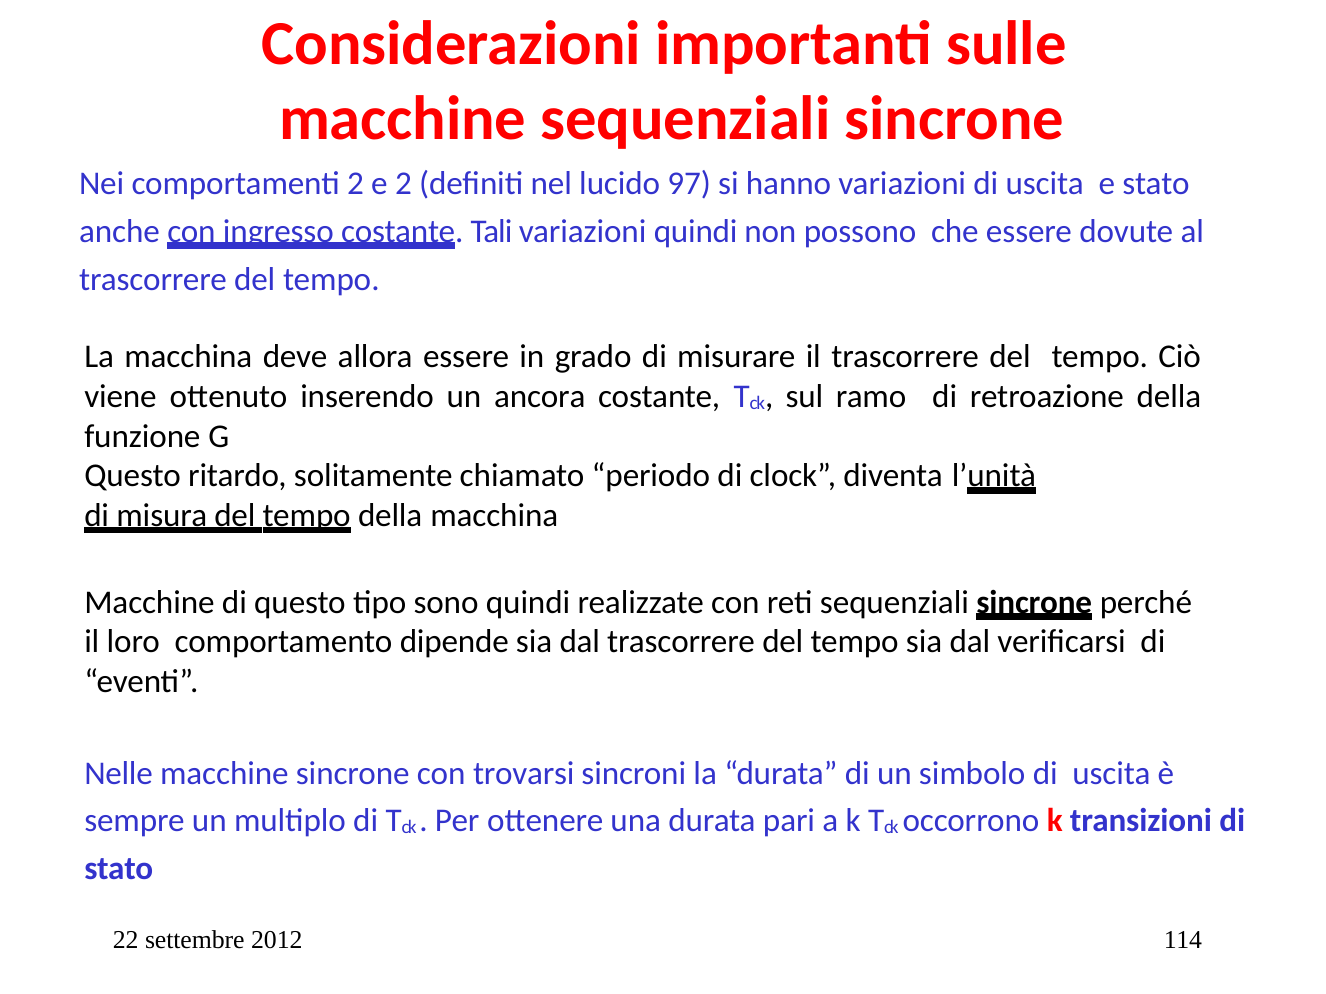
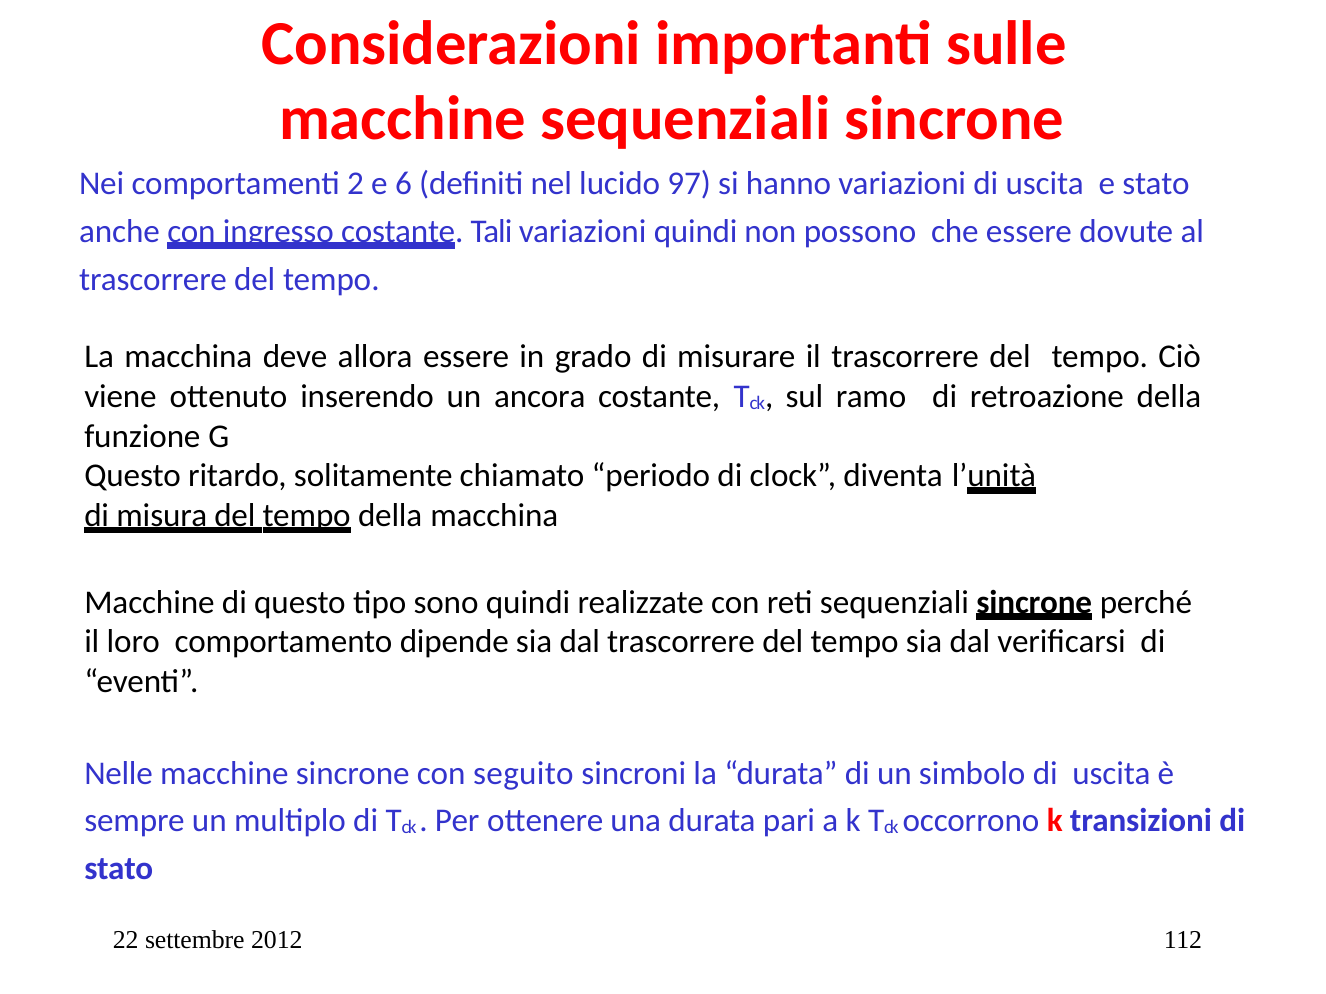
e 2: 2 -> 6
trovarsi: trovarsi -> seguito
114: 114 -> 112
